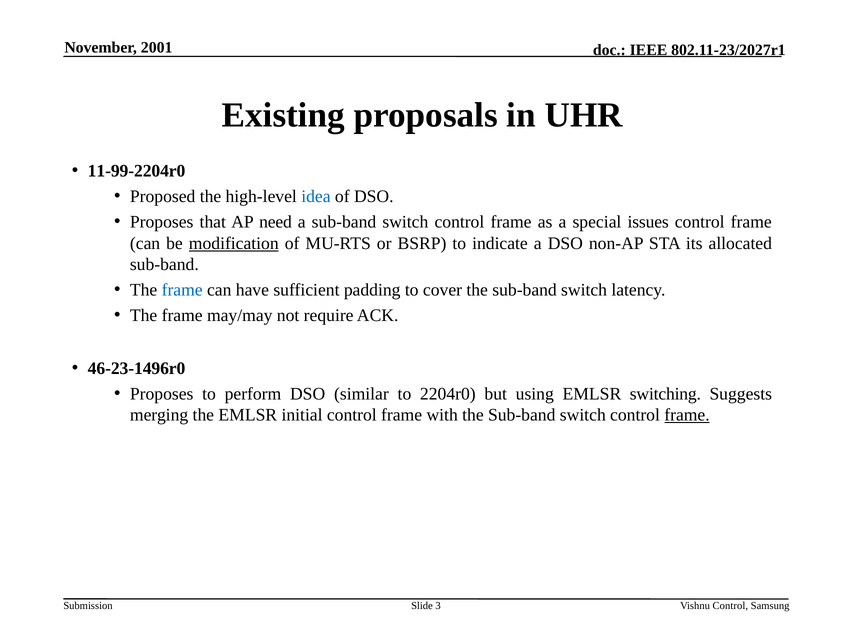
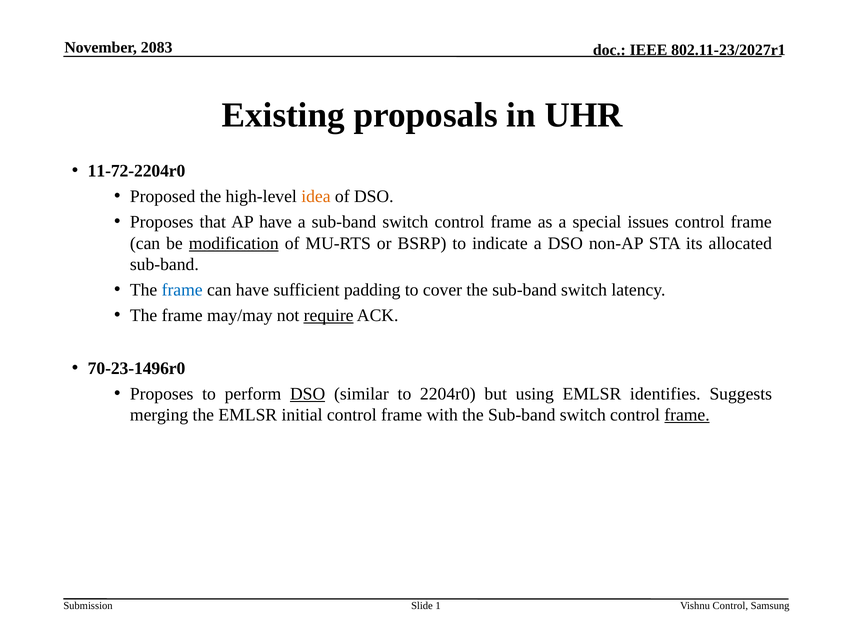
2001: 2001 -> 2083
11-99-2204r0: 11-99-2204r0 -> 11-72-2204r0
idea colour: blue -> orange
AP need: need -> have
require underline: none -> present
46-23-1496r0: 46-23-1496r0 -> 70-23-1496r0
DSO at (308, 394) underline: none -> present
switching: switching -> identifies
3: 3 -> 1
